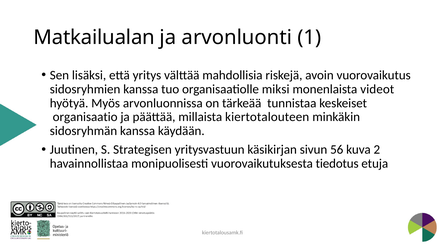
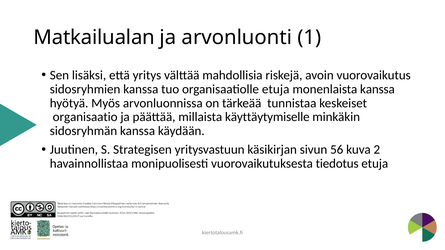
organisaatiolle miksi: miksi -> etuja
monenlaista videot: videot -> kanssa
kiertotalouteen: kiertotalouteen -> käyttäytymiselle
